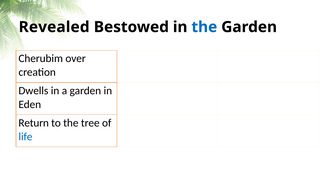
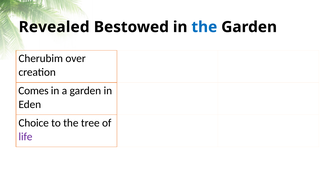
Dwells: Dwells -> Comes
Return: Return -> Choice
life colour: blue -> purple
